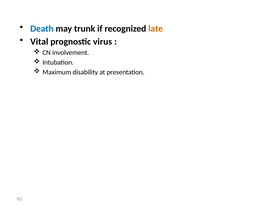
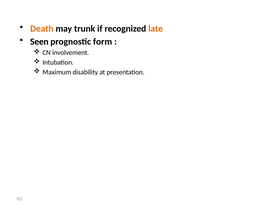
Death colour: blue -> orange
Vital: Vital -> Seen
virus: virus -> form
